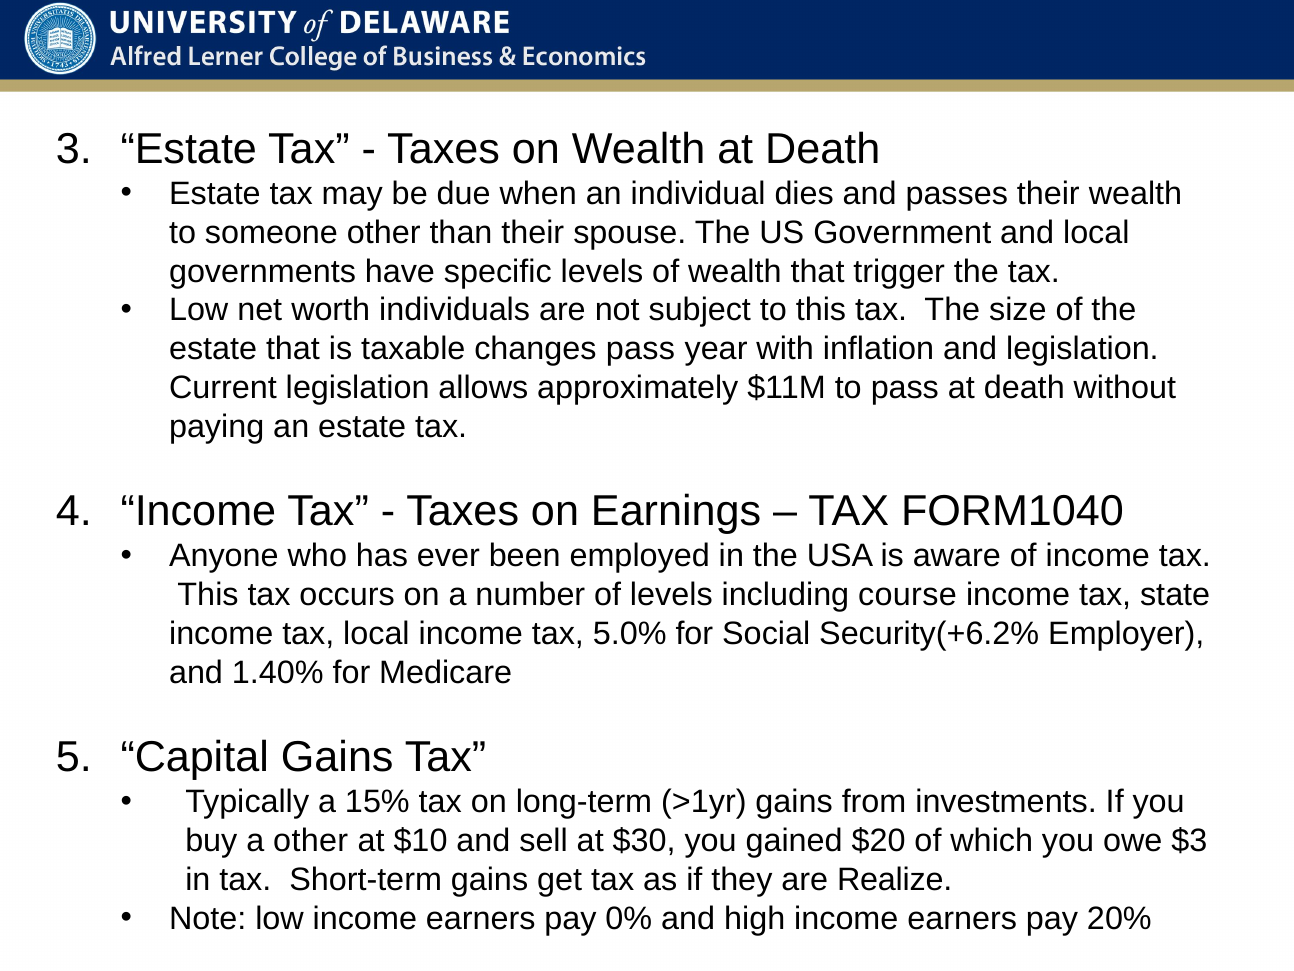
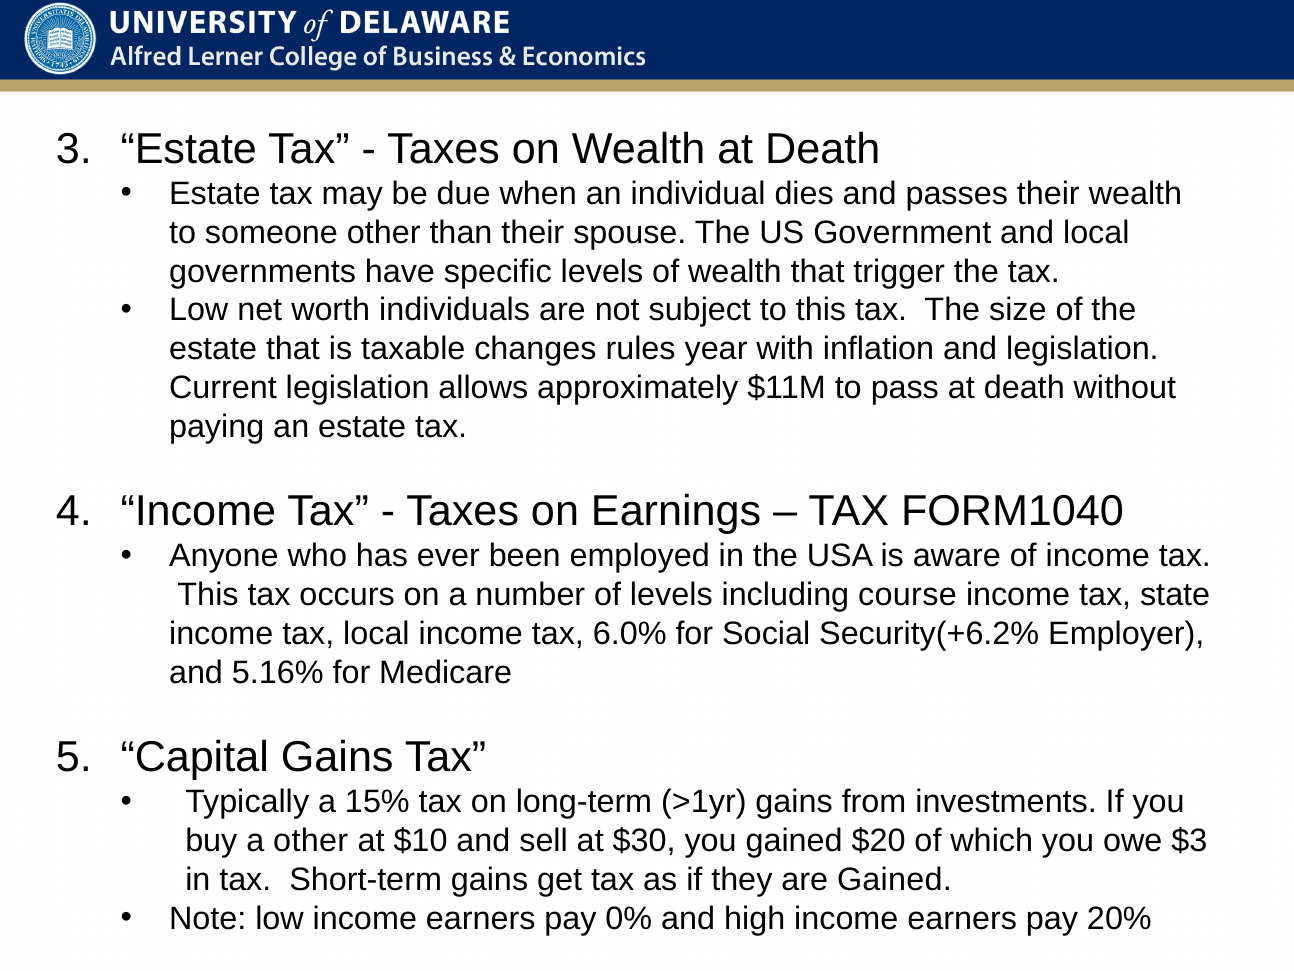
changes pass: pass -> rules
5.0%: 5.0% -> 6.0%
1.40%: 1.40% -> 5.16%
are Realize: Realize -> Gained
